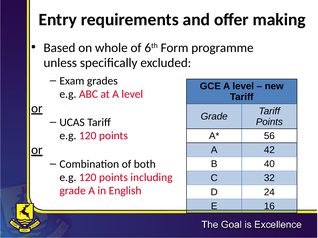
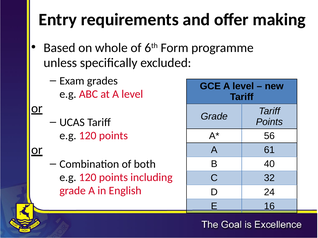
42: 42 -> 61
